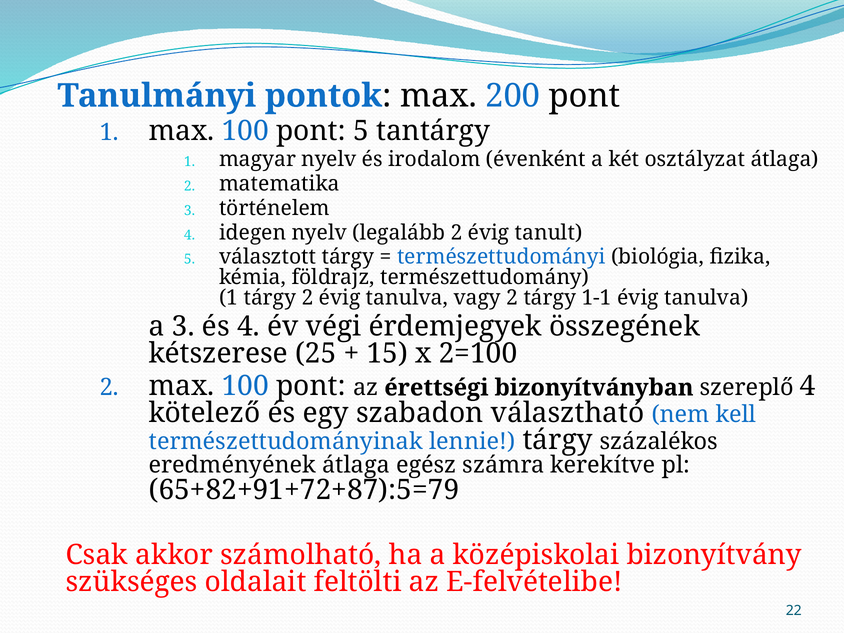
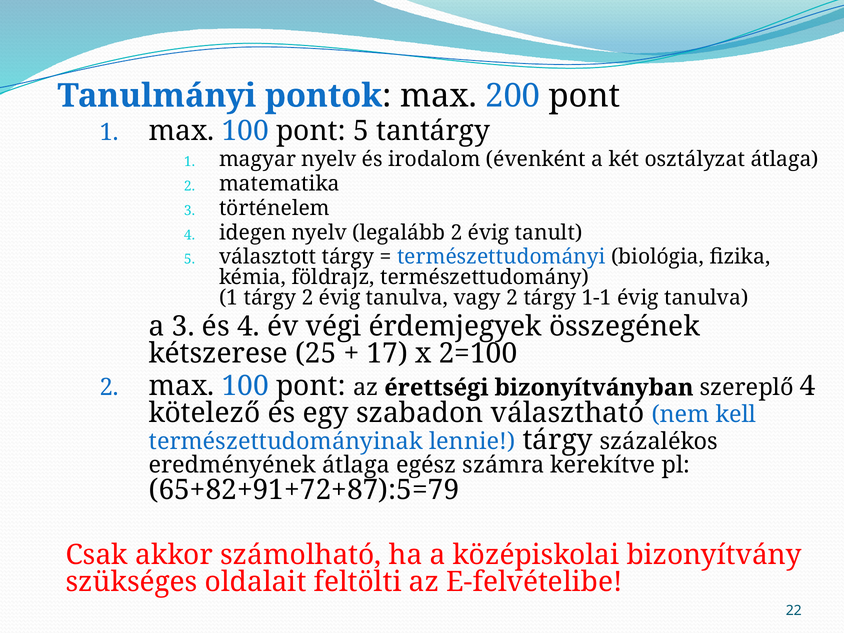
15: 15 -> 17
